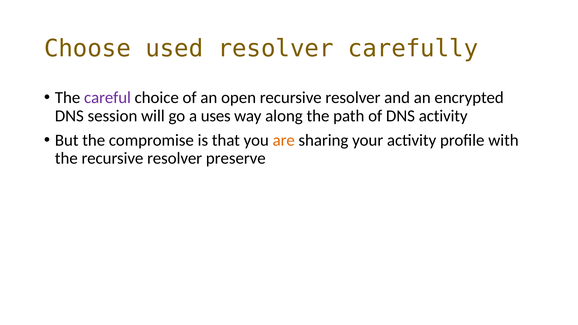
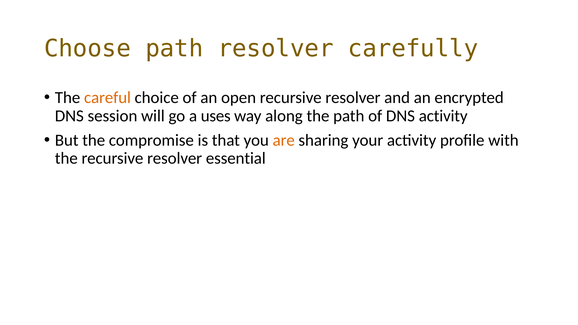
Choose used: used -> path
careful colour: purple -> orange
preserve: preserve -> essential
